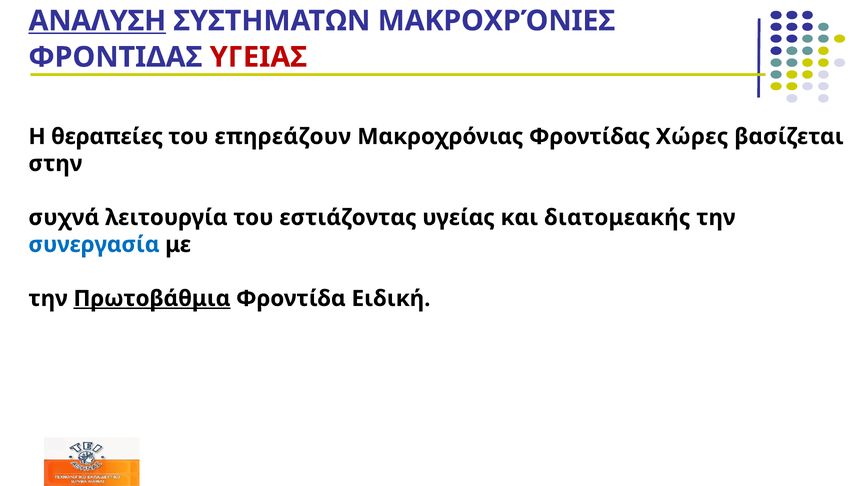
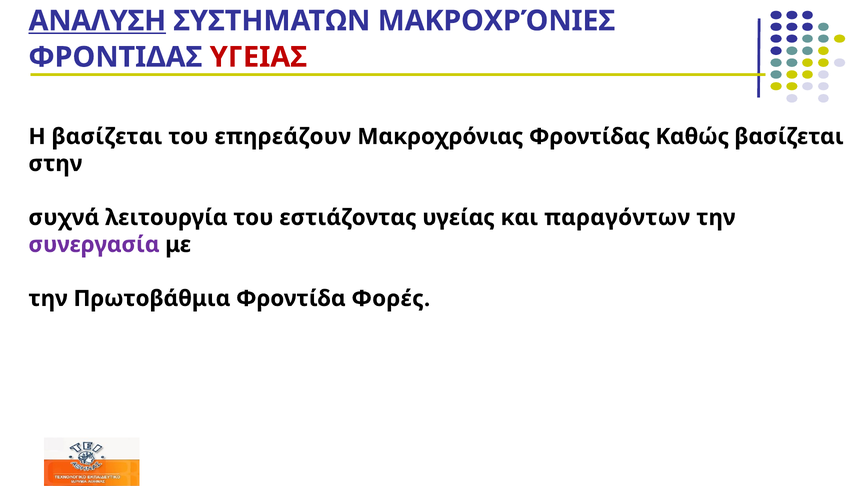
Η θεραπείες: θεραπείες -> βασίζεται
Χώρες: Χώρες -> Καθώς
διατομεακής: διατομεακής -> παραγόντων
συνεργασία colour: blue -> purple
Πρωτοβάθμια underline: present -> none
Ειδική: Ειδική -> Φορές
